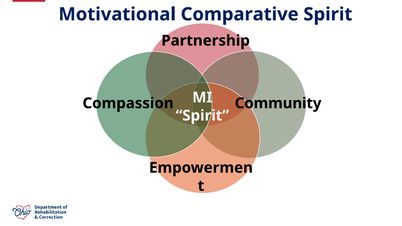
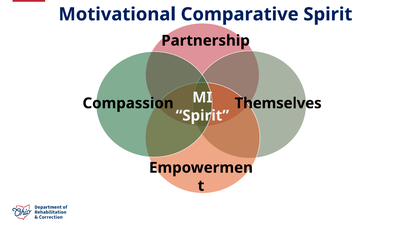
Community: Community -> Themselves
